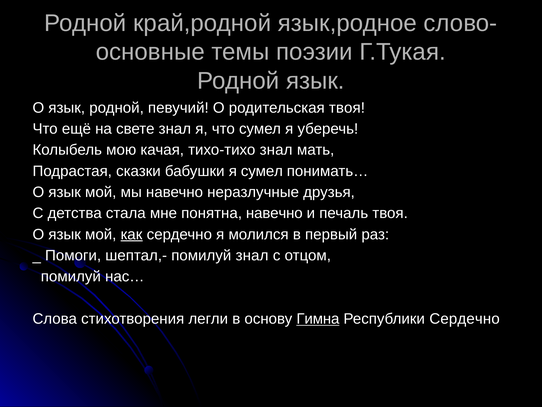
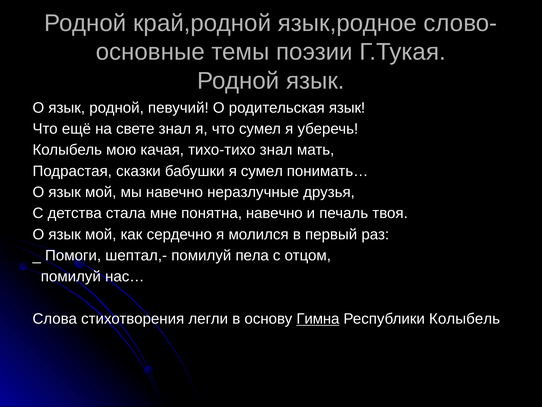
родительская твоя: твоя -> язык
как underline: present -> none
помилуй знал: знал -> пела
Республики Сердечно: Сердечно -> Колыбель
